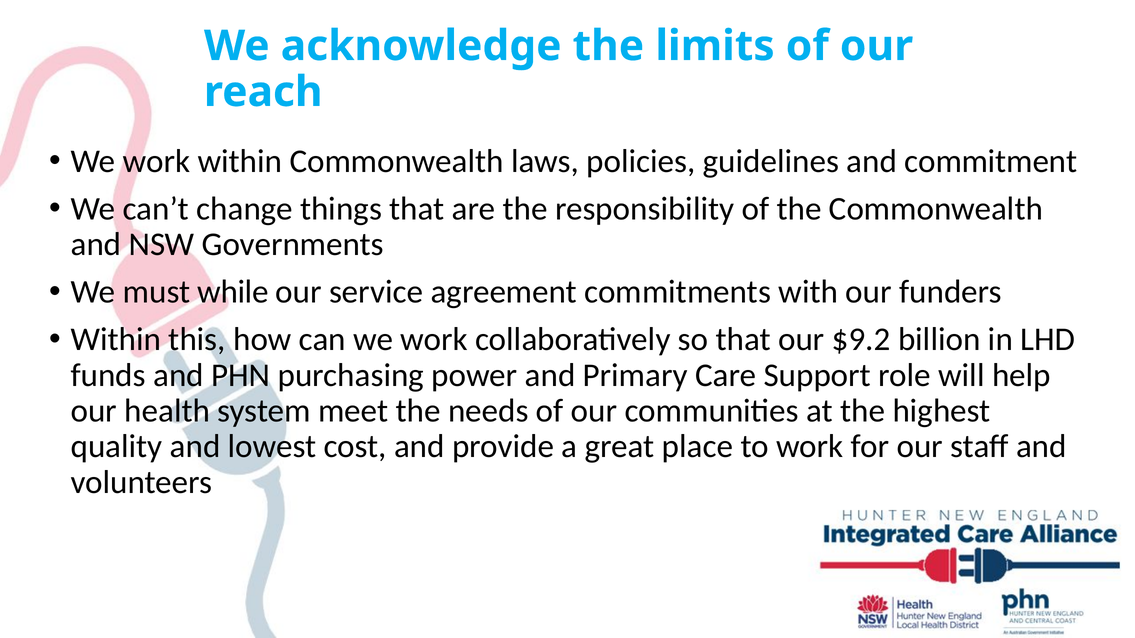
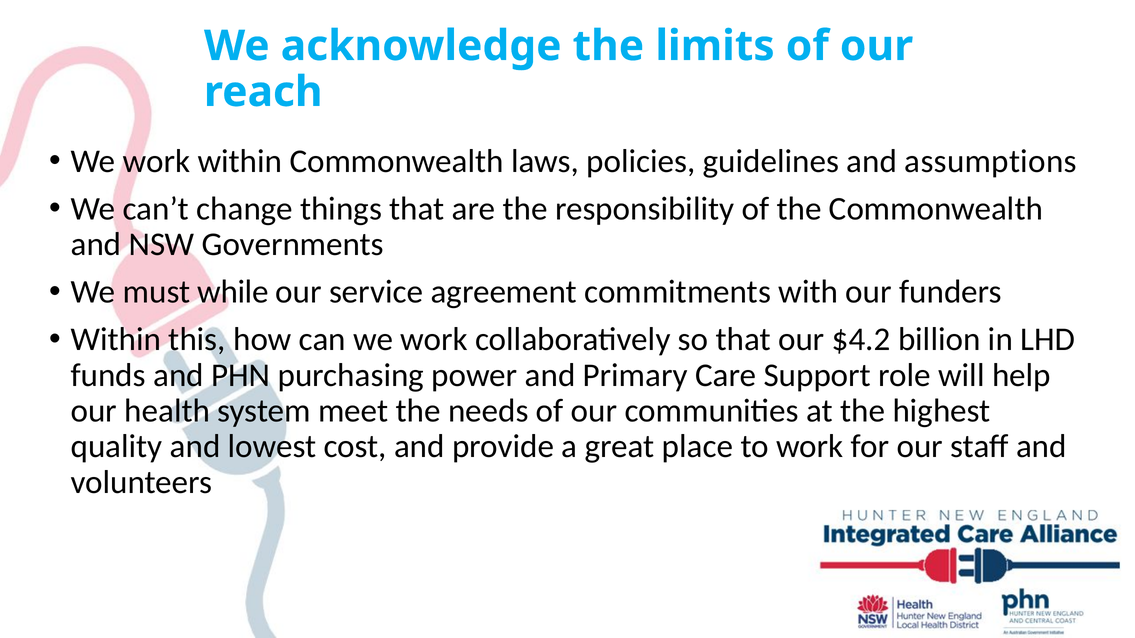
commitment: commitment -> assumptions
$9.2: $9.2 -> $4.2
